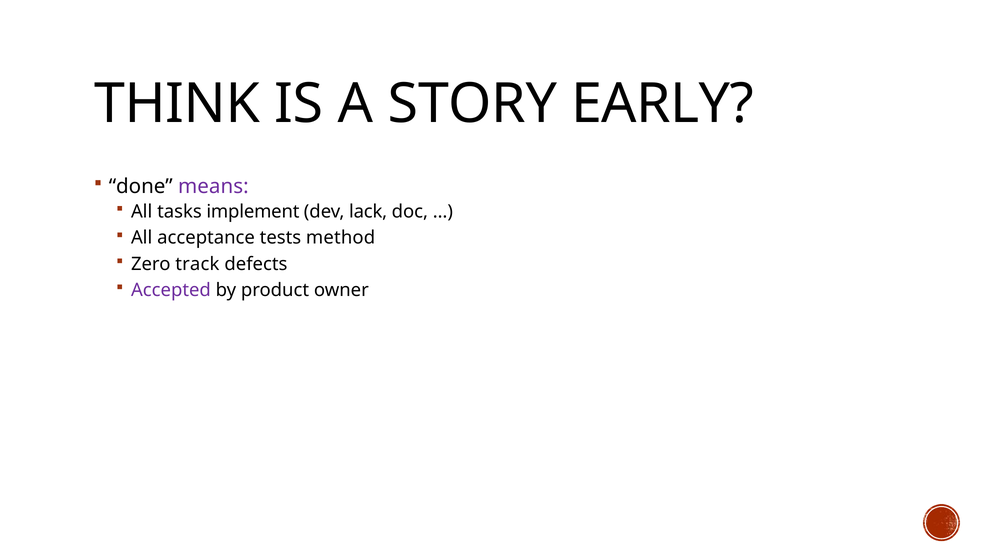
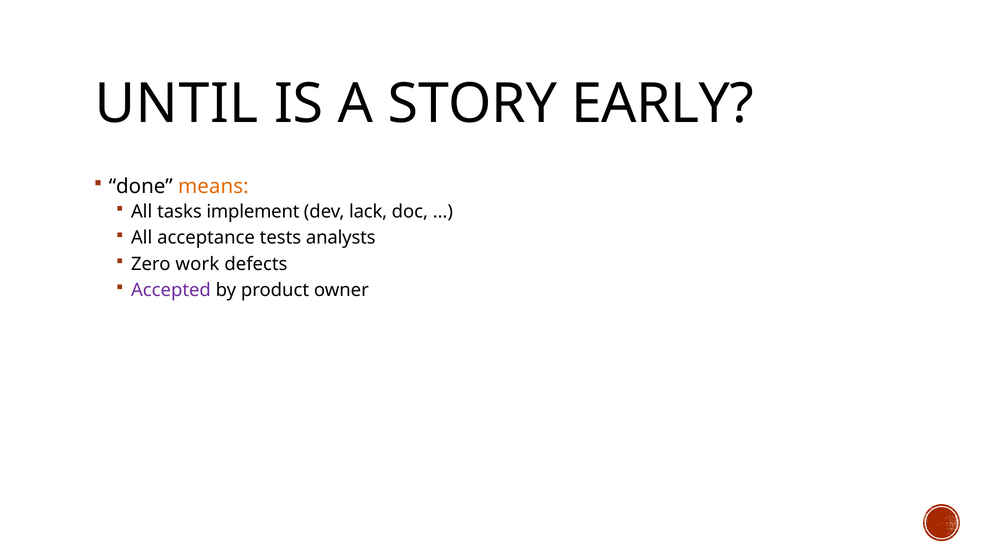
THINK: THINK -> UNTIL
means colour: purple -> orange
method: method -> analysts
track: track -> work
